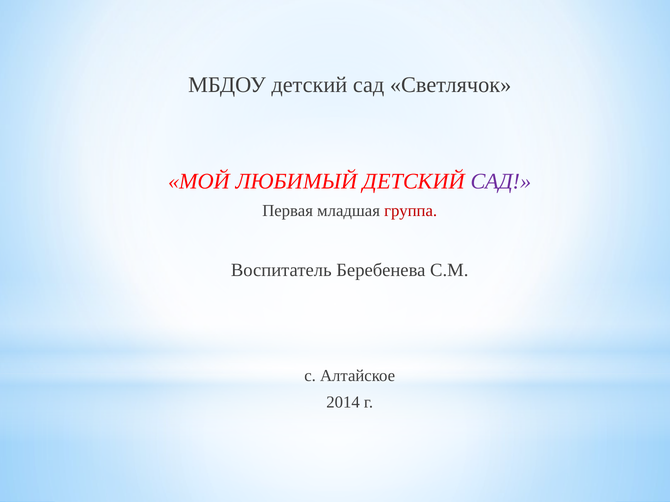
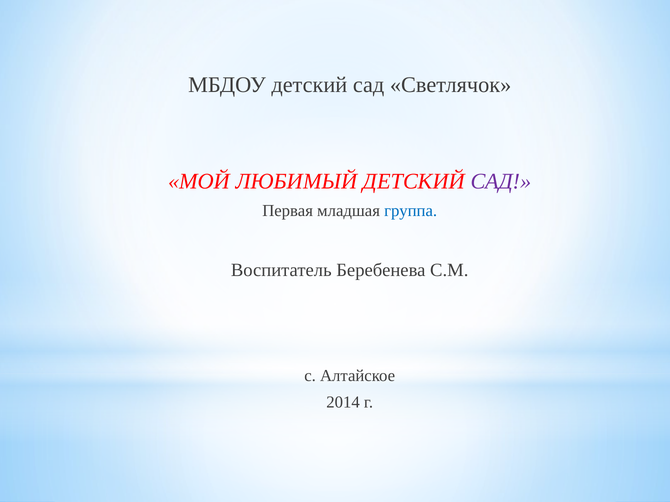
группа colour: red -> blue
